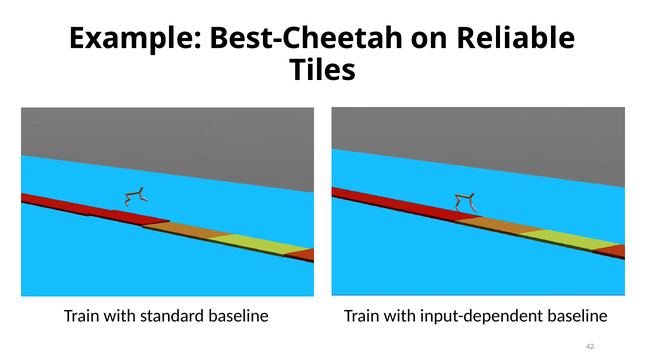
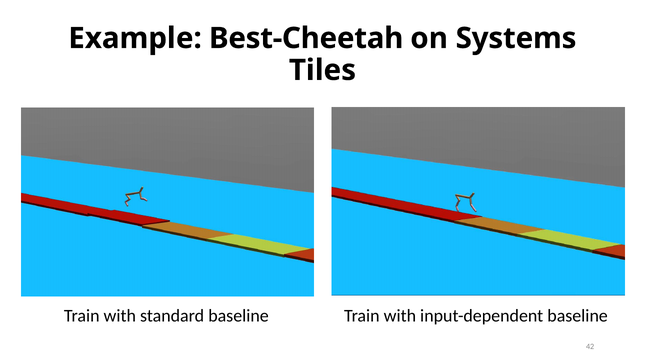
Reliable: Reliable -> Systems
